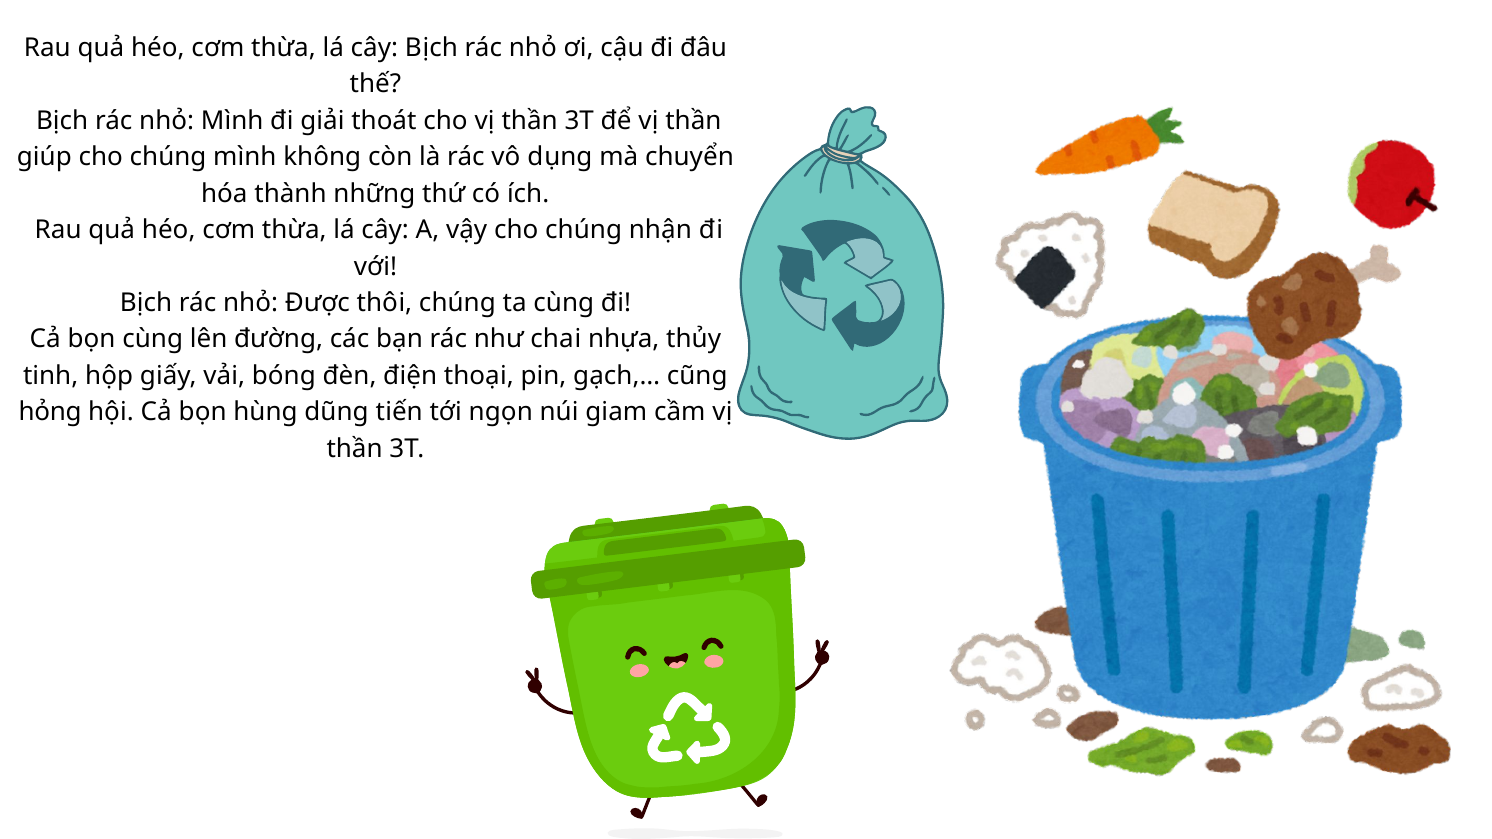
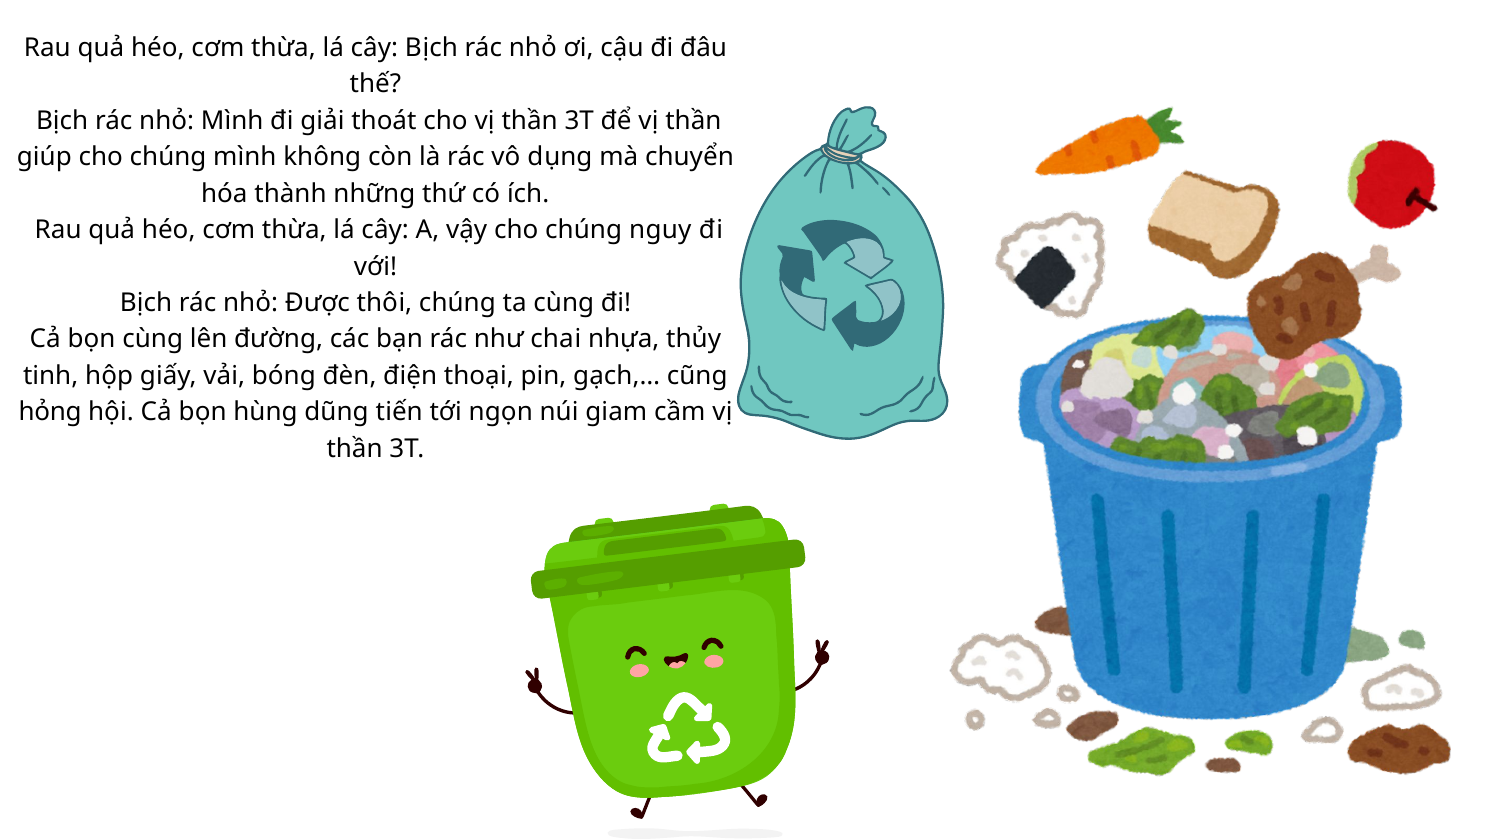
nhận: nhận -> nguy
